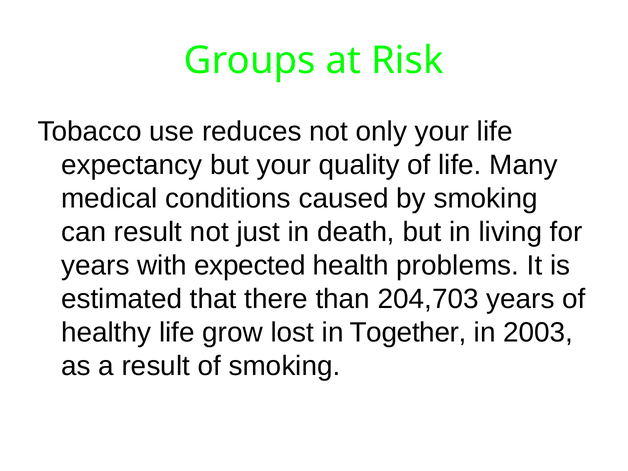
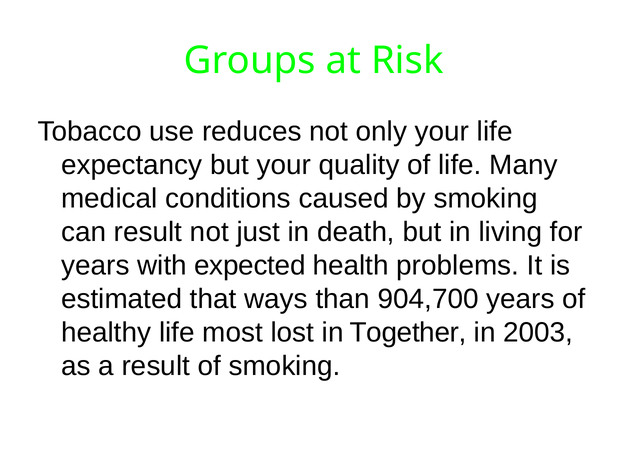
there: there -> ways
204,703: 204,703 -> 904,700
grow: grow -> most
